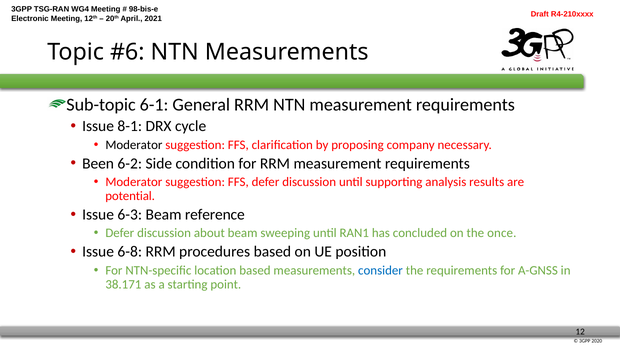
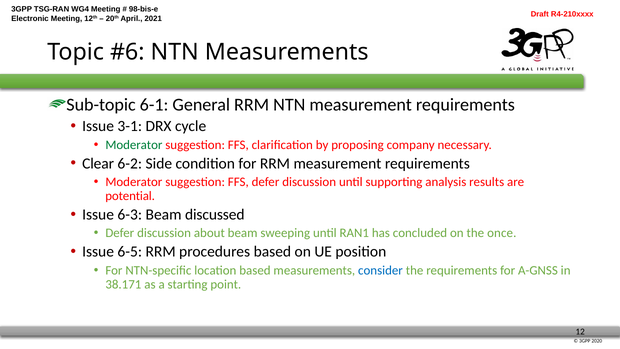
8-1: 8-1 -> 3-1
Moderator at (134, 145) colour: black -> green
Been: Been -> Clear
reference: reference -> discussed
6-8: 6-8 -> 6-5
